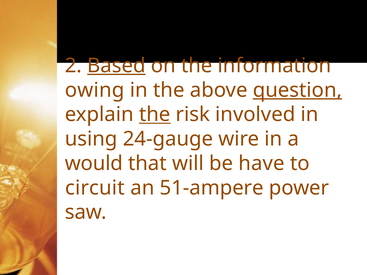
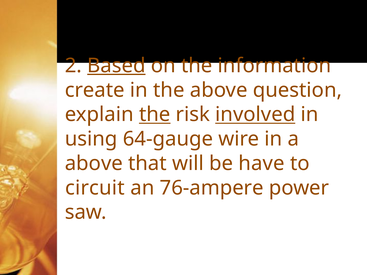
owing: owing -> create
question underline: present -> none
involved underline: none -> present
24-gauge: 24-gauge -> 64-gauge
would at (94, 164): would -> above
51-ampere: 51-ampere -> 76-ampere
